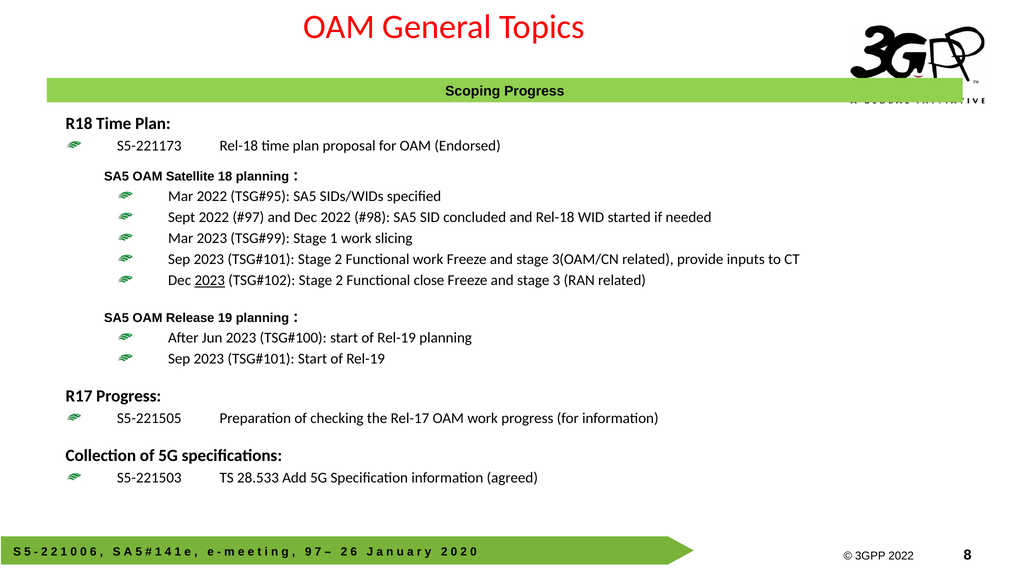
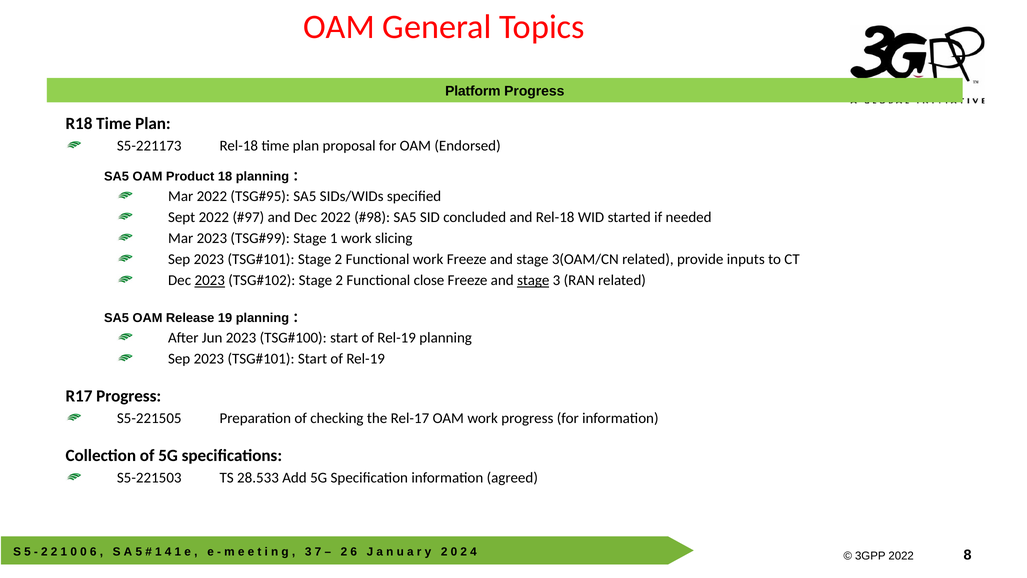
Scoping: Scoping -> Platform
Satellite: Satellite -> Product
stage at (533, 280) underline: none -> present
9 at (308, 552): 9 -> 3
0 at (473, 552): 0 -> 4
